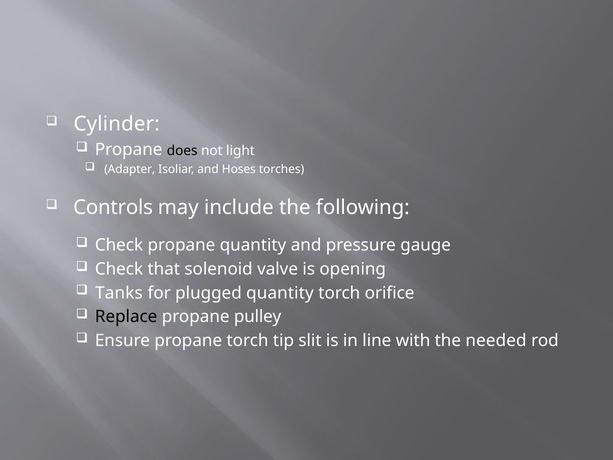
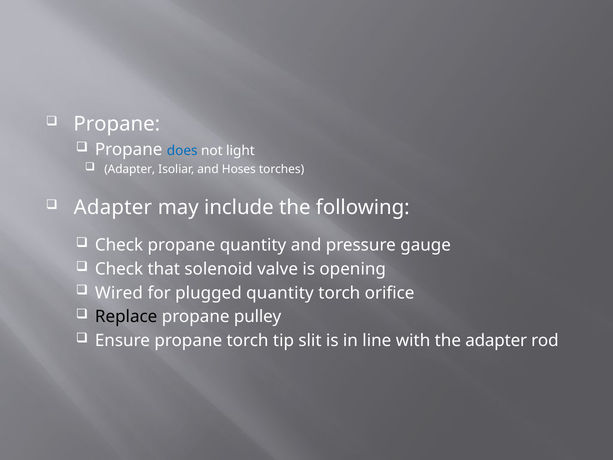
Cylinder at (117, 124): Cylinder -> Propane
does colour: black -> blue
Controls at (113, 207): Controls -> Adapter
Tanks: Tanks -> Wired
the needed: needed -> adapter
